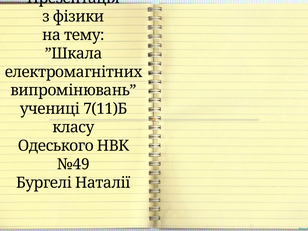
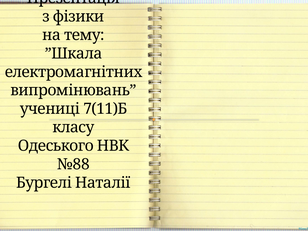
№49: №49 -> №88
